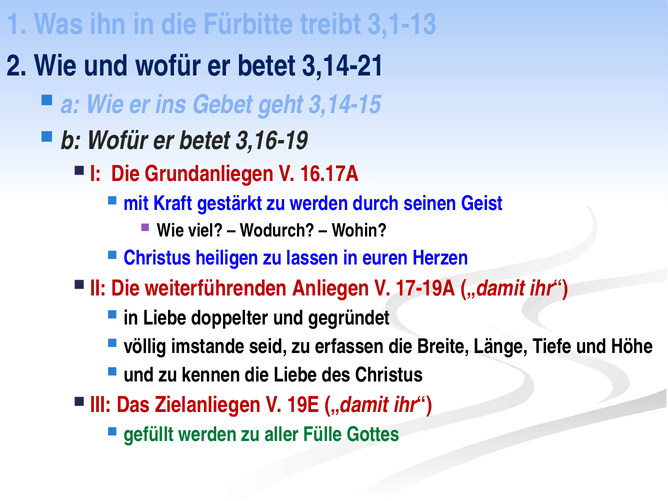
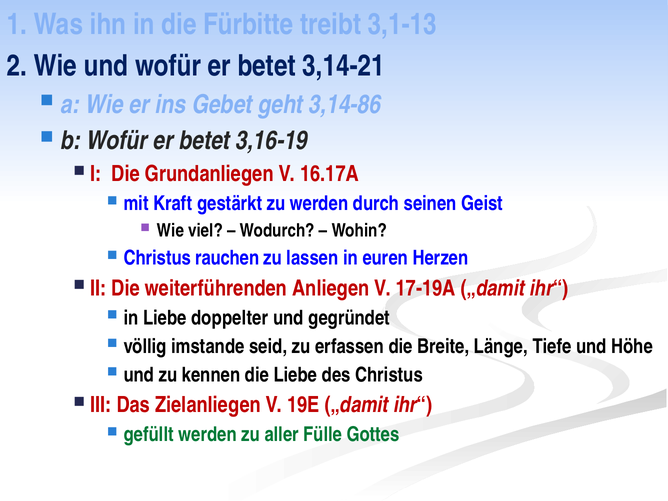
3,14-15: 3,14-15 -> 3,14-86
heiligen: heiligen -> rauchen
